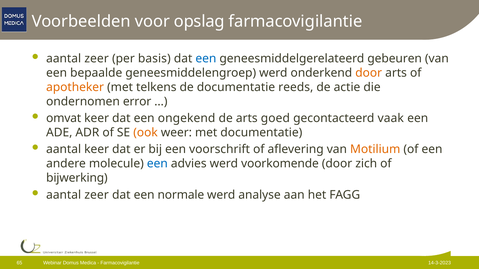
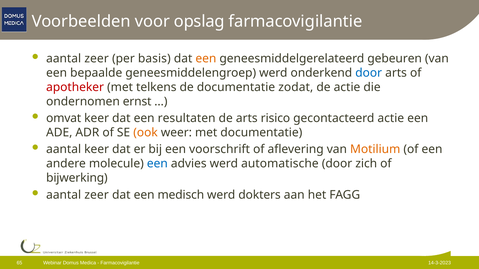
een at (206, 59) colour: blue -> orange
door at (369, 73) colour: orange -> blue
apotheker colour: orange -> red
reeds: reeds -> zodat
error: error -> ernst
ongekend: ongekend -> resultaten
goed: goed -> risico
gecontacteerd vaak: vaak -> actie
voorkomende: voorkomende -> automatische
normale: normale -> medisch
analyse: analyse -> dokters
